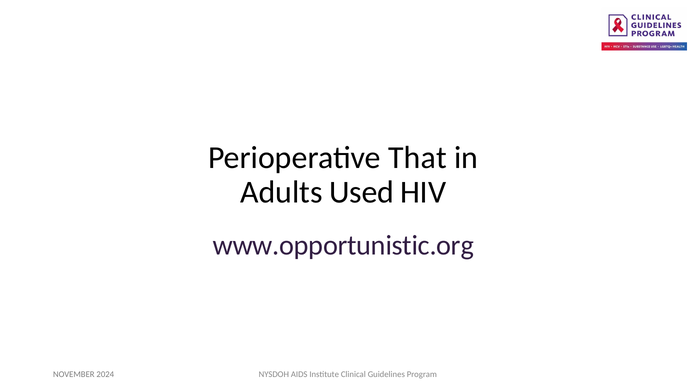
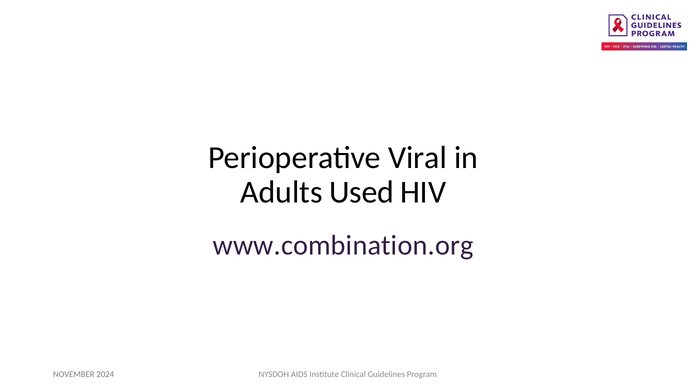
That: That -> Viral
www.opportunistic.org: www.opportunistic.org -> www.combination.org
